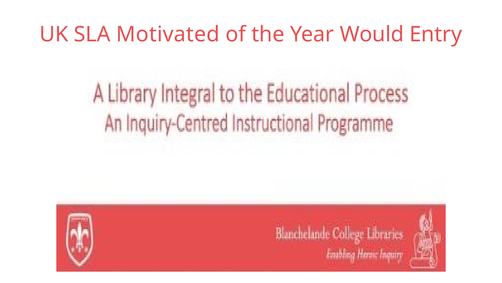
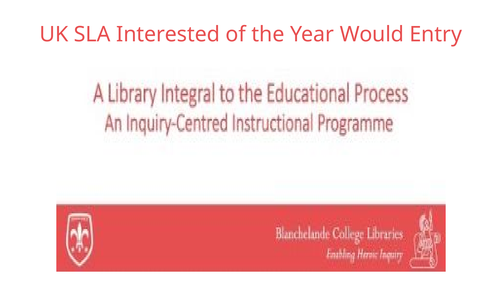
Motivated: Motivated -> Interested
